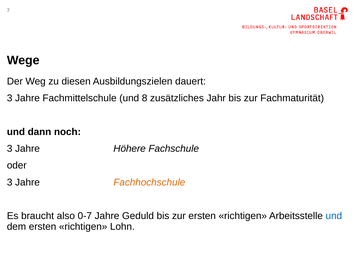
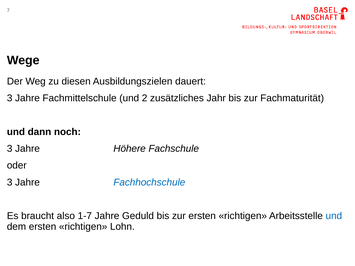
8: 8 -> 2
Fachhochschule colour: orange -> blue
0-7: 0-7 -> 1-7
